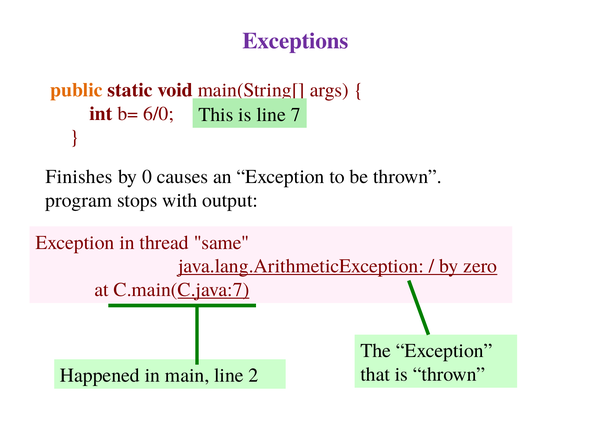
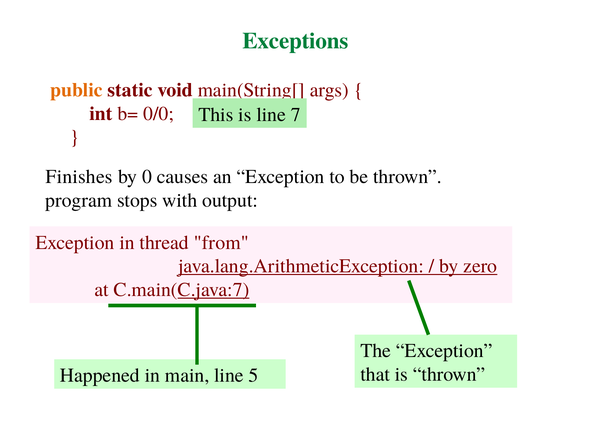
Exceptions colour: purple -> green
6/0: 6/0 -> 0/0
same: same -> from
2: 2 -> 5
